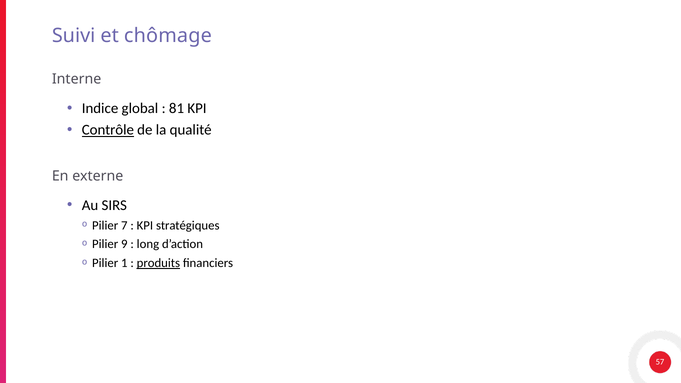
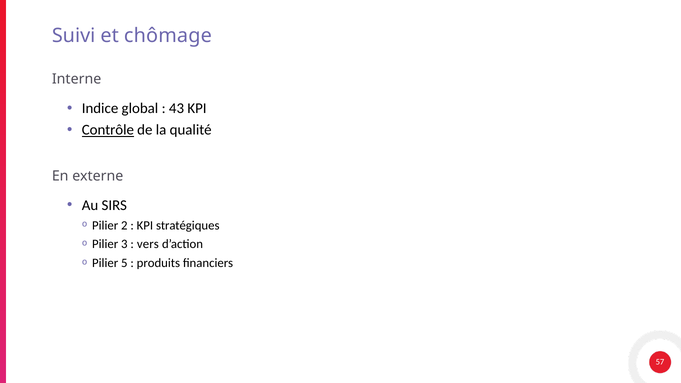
81: 81 -> 43
7: 7 -> 2
9: 9 -> 3
long: long -> vers
1: 1 -> 5
produits underline: present -> none
